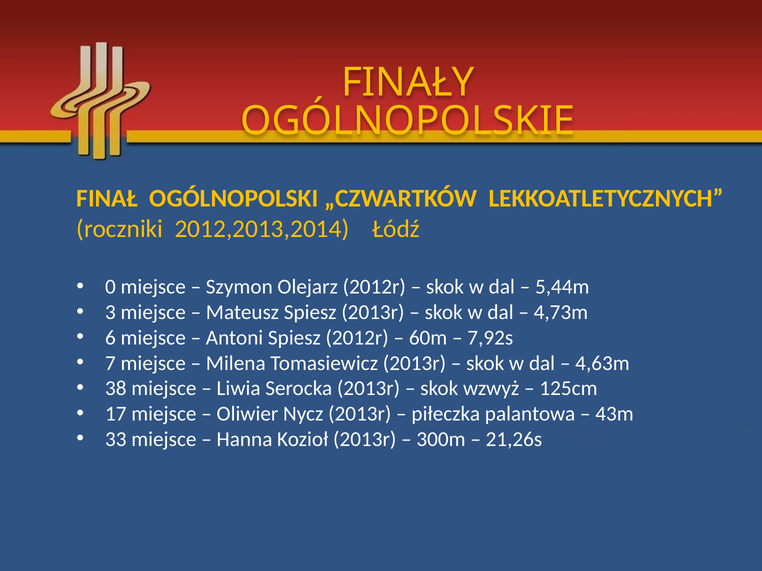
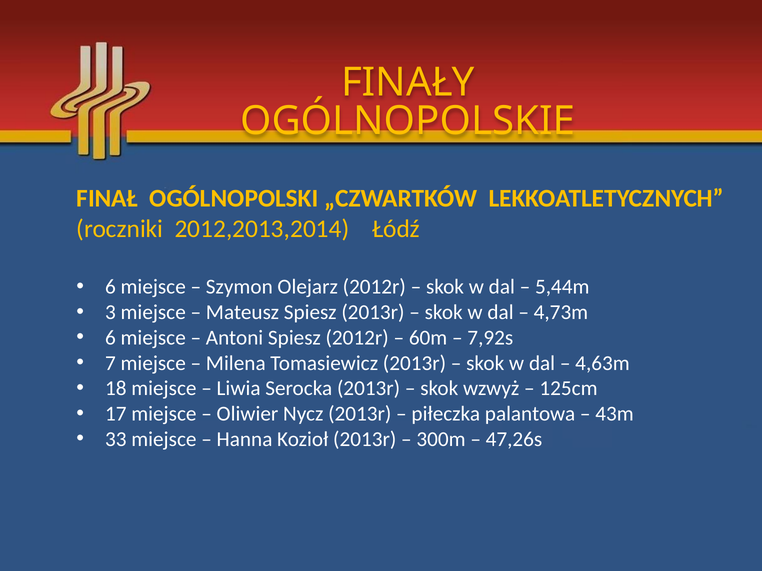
0 at (110, 287): 0 -> 6
38: 38 -> 18
21,26s: 21,26s -> 47,26s
